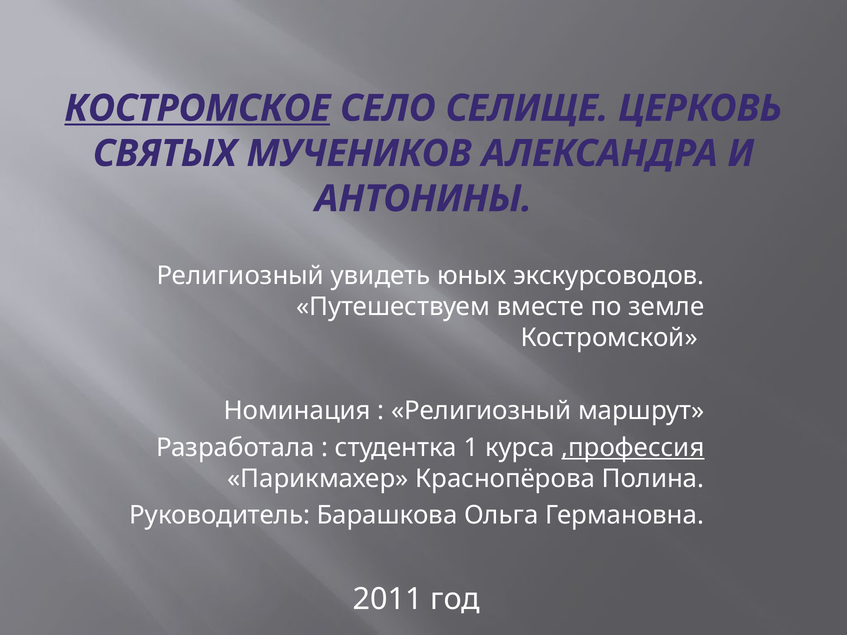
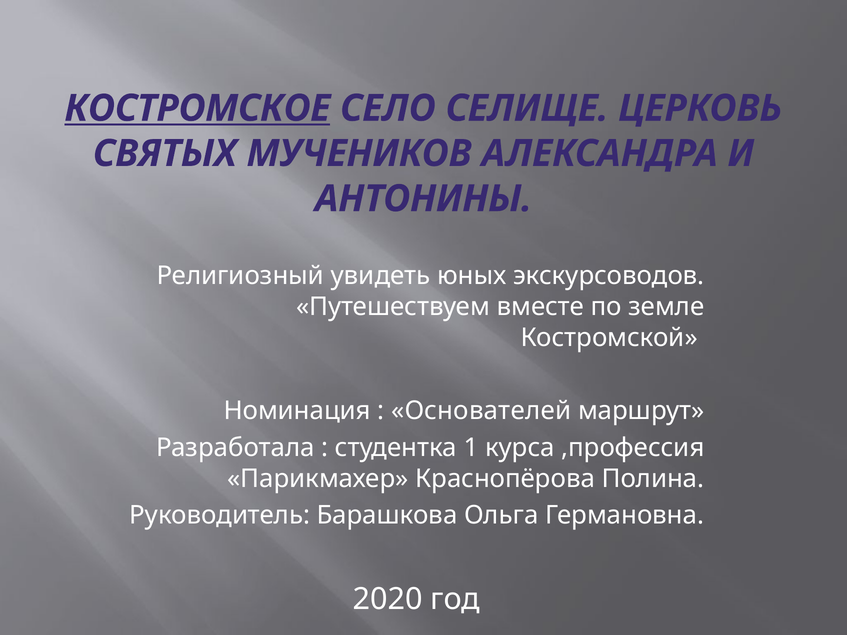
Религиозный at (481, 411): Религиозный -> Основателей
,профессия underline: present -> none
2011: 2011 -> 2020
